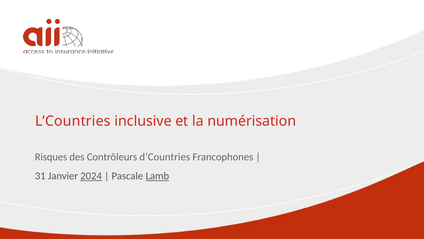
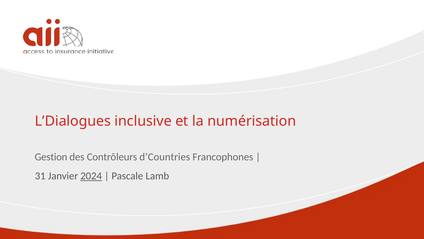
L’Countries: L’Countries -> L’Dialogues
Risques: Risques -> Gestion
Lamb underline: present -> none
